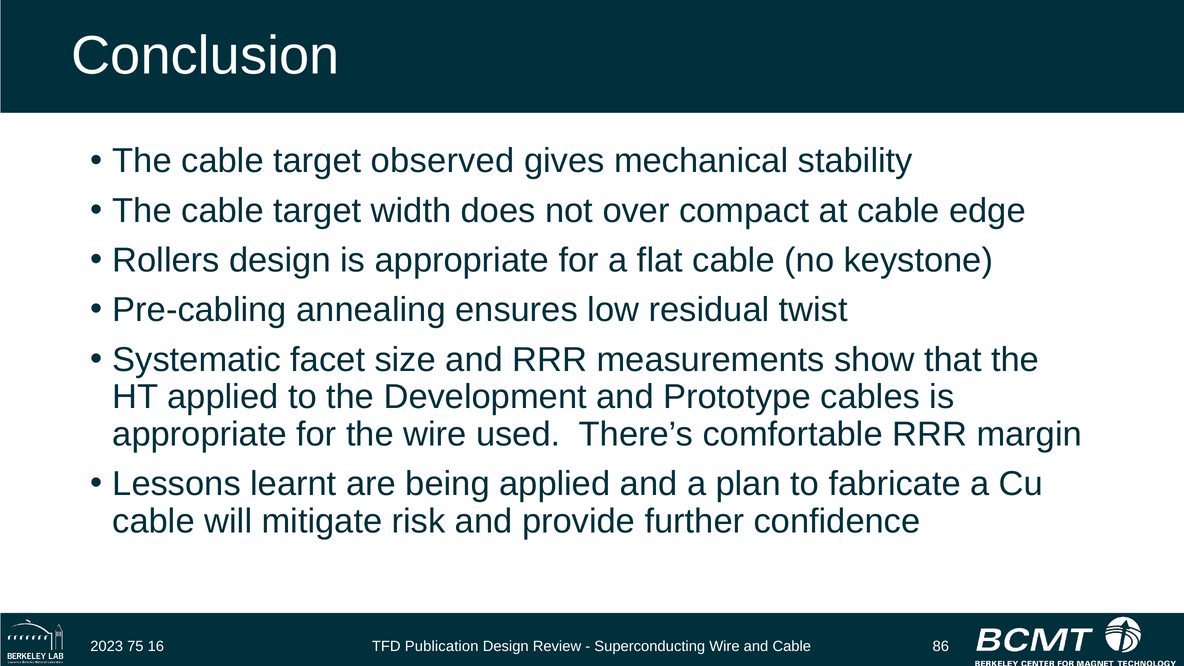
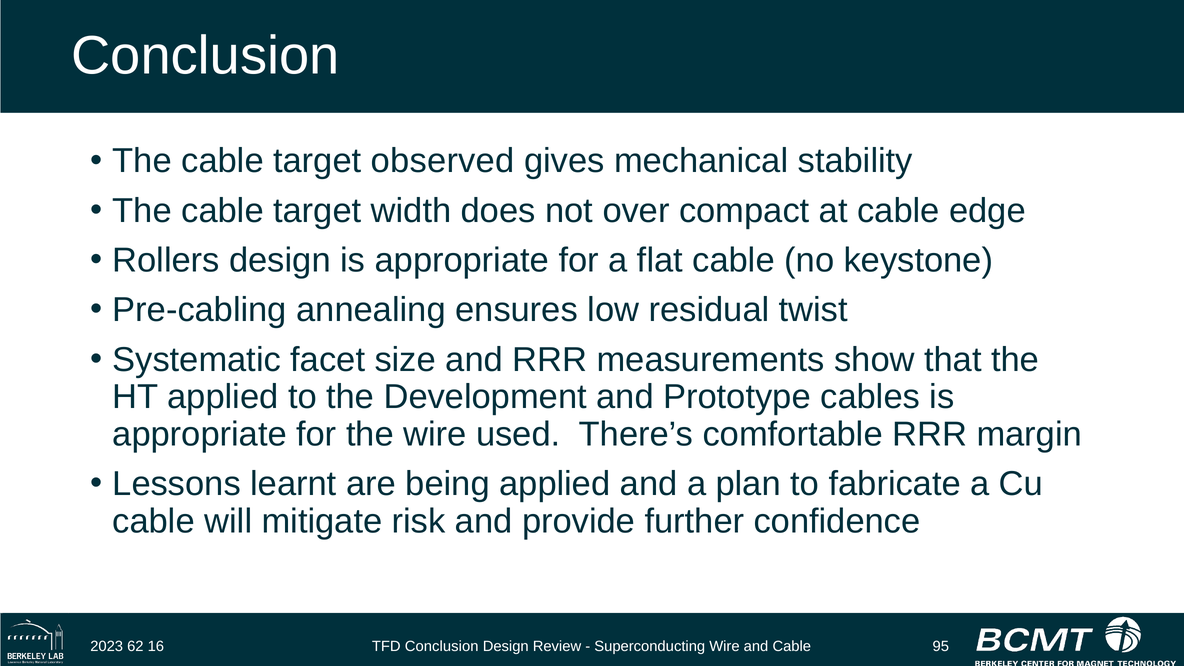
75: 75 -> 62
TFD Publication: Publication -> Conclusion
86: 86 -> 95
